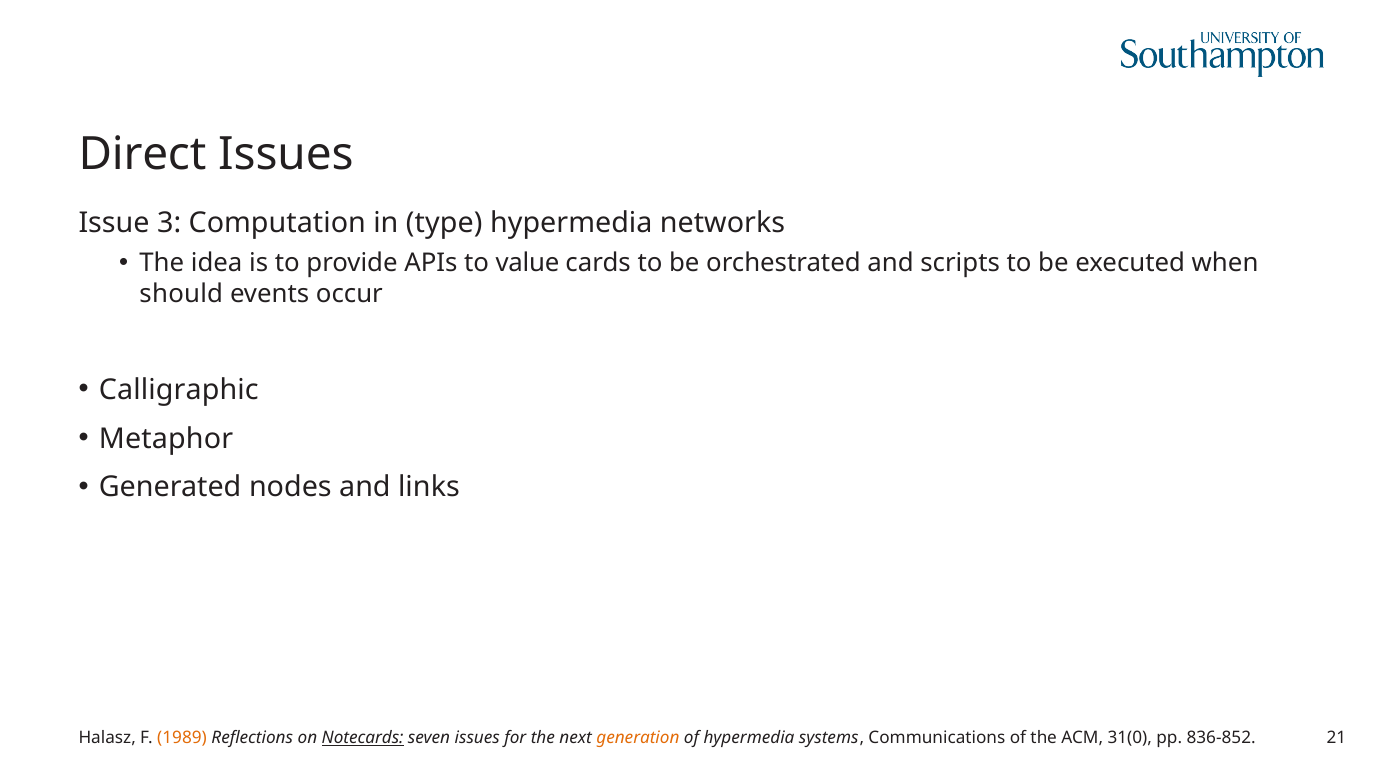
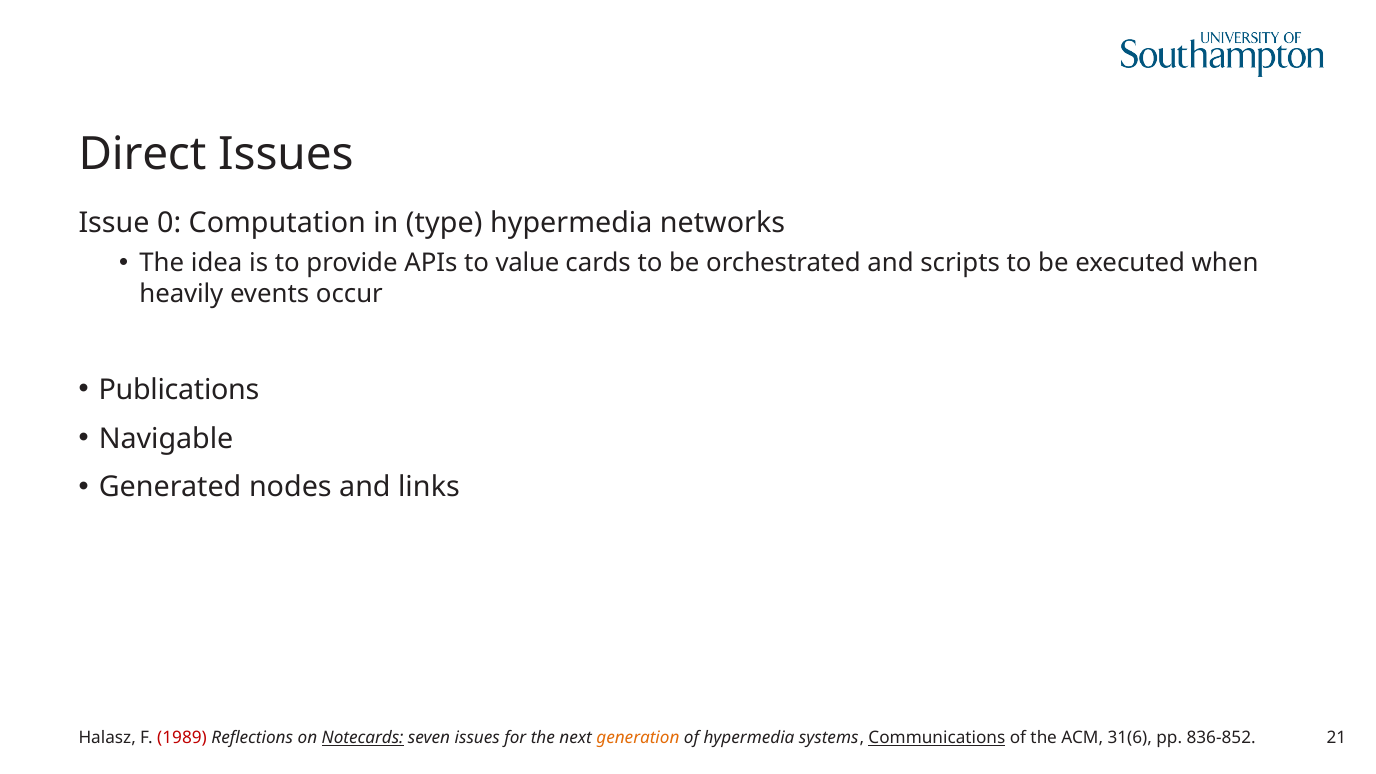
3: 3 -> 0
should: should -> heavily
Calligraphic: Calligraphic -> Publications
Metaphor: Metaphor -> Navigable
1989 colour: orange -> red
Communications underline: none -> present
31(0: 31(0 -> 31(6
